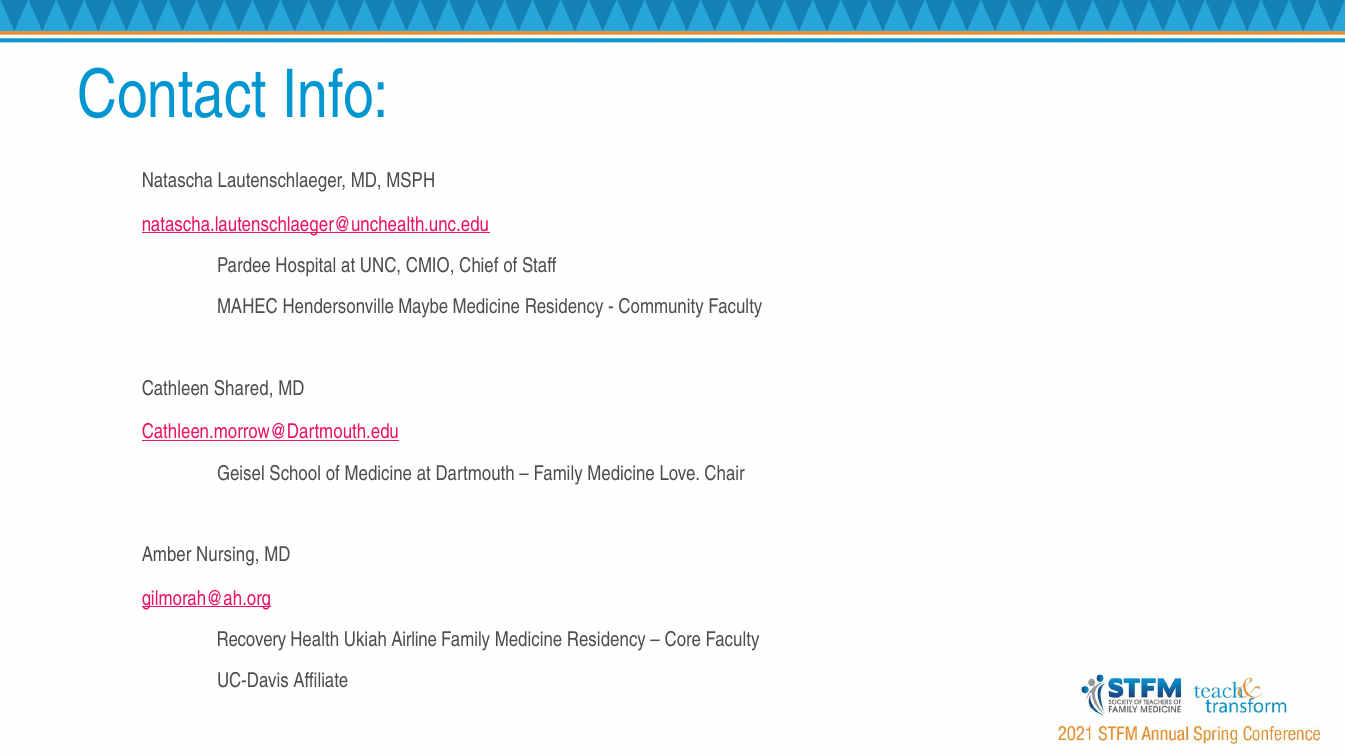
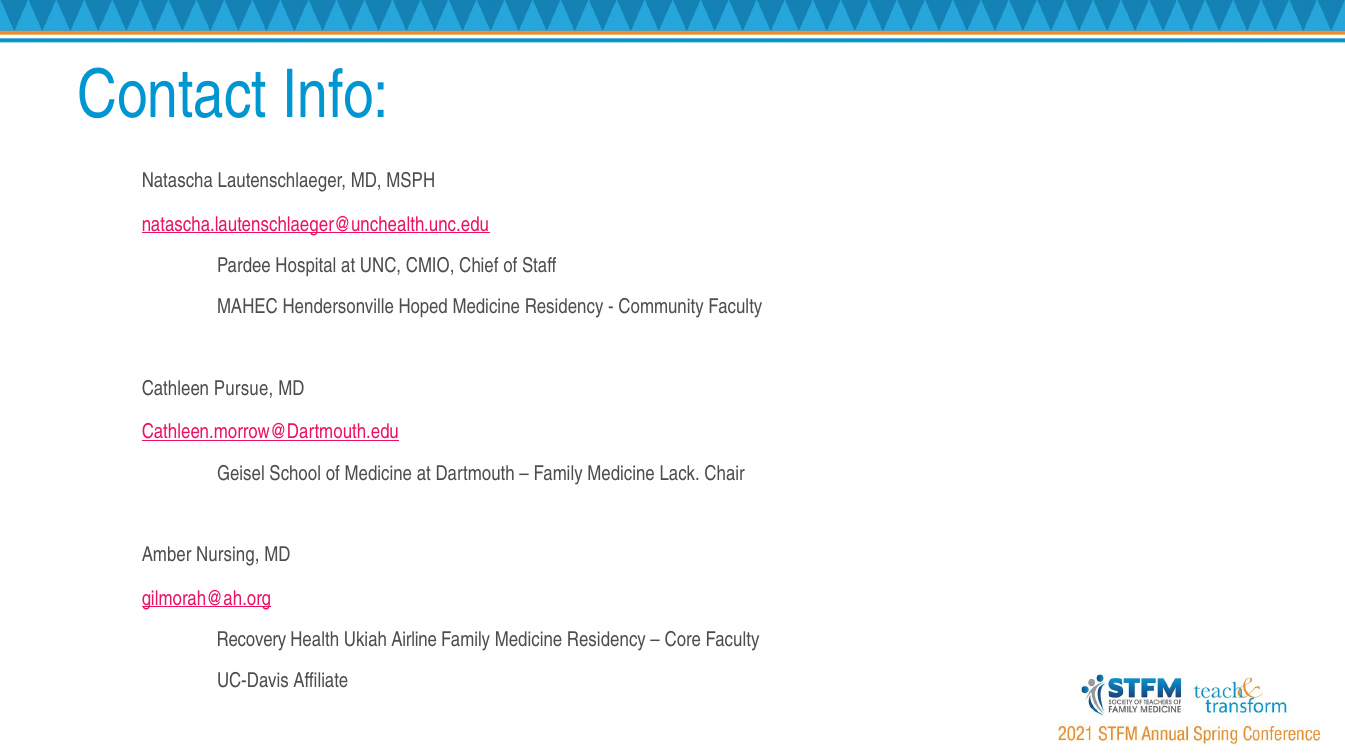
Maybe: Maybe -> Hoped
Shared: Shared -> Pursue
Love: Love -> Lack
